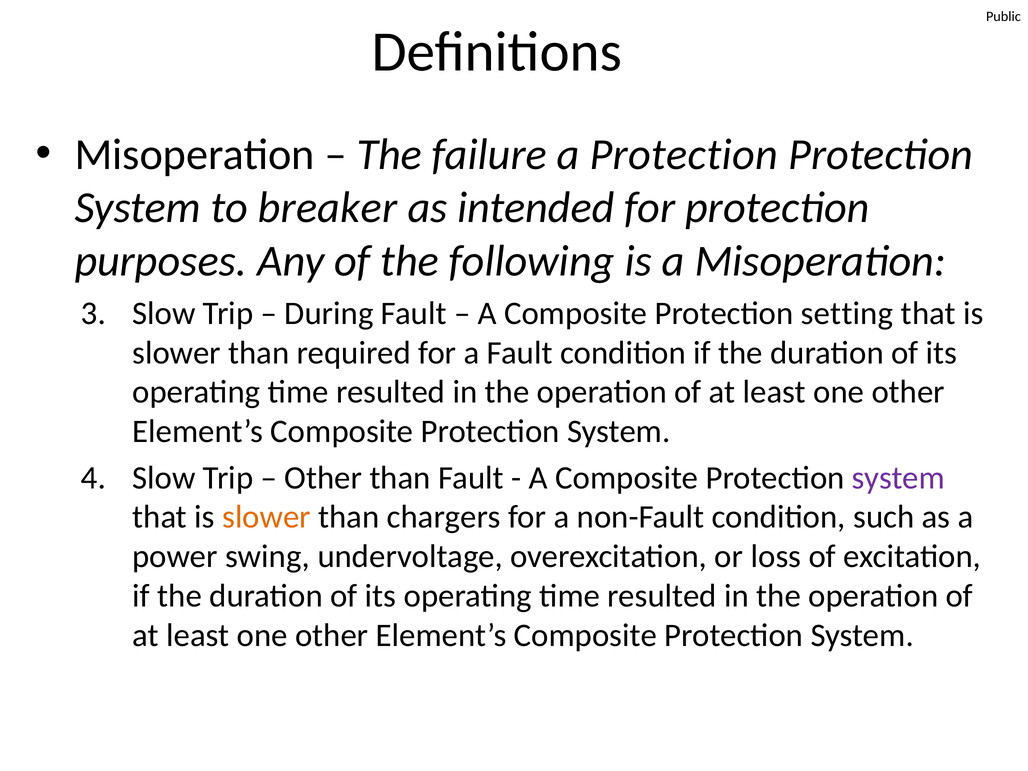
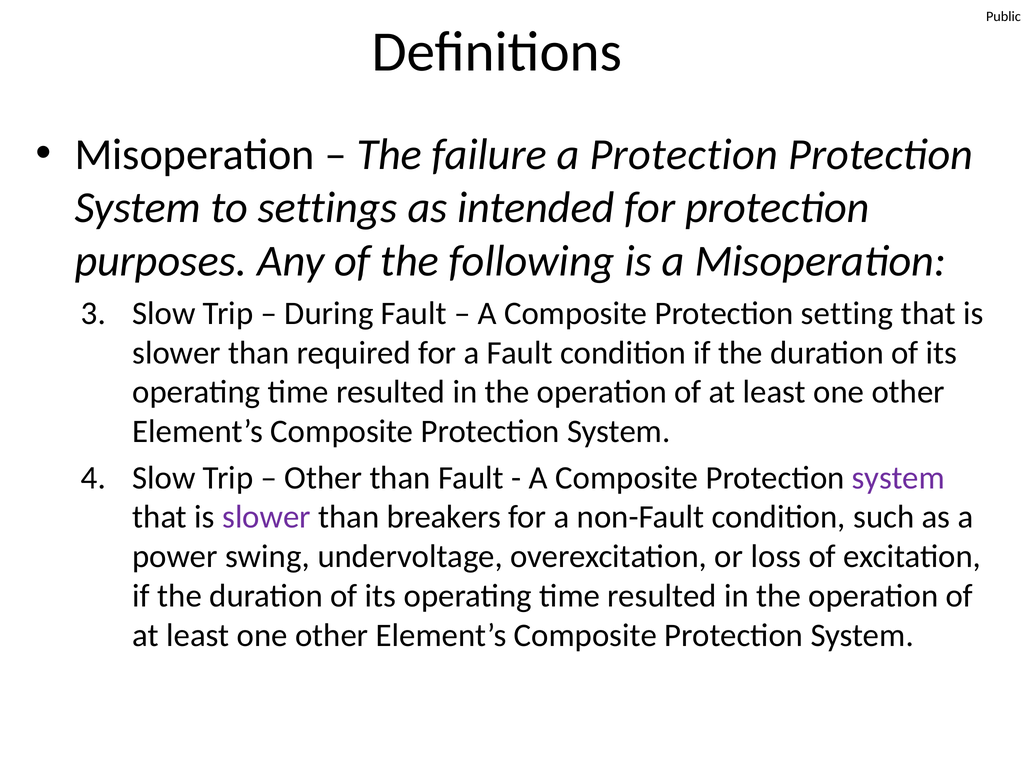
breaker: breaker -> settings
slower at (267, 517) colour: orange -> purple
chargers: chargers -> breakers
